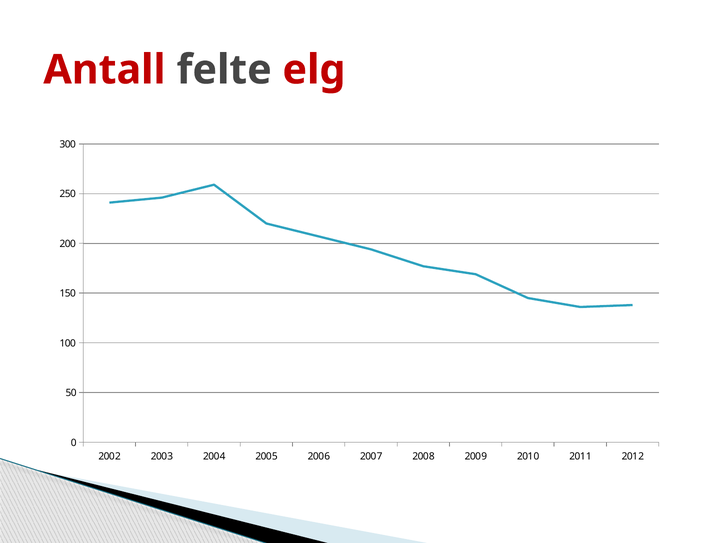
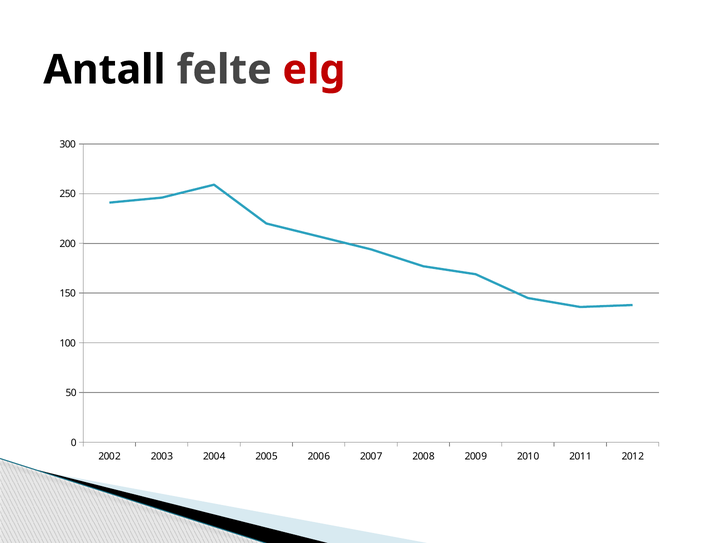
Antall colour: red -> black
